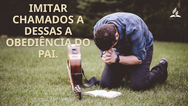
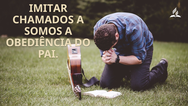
DESSAS: DESSAS -> SOMOS
